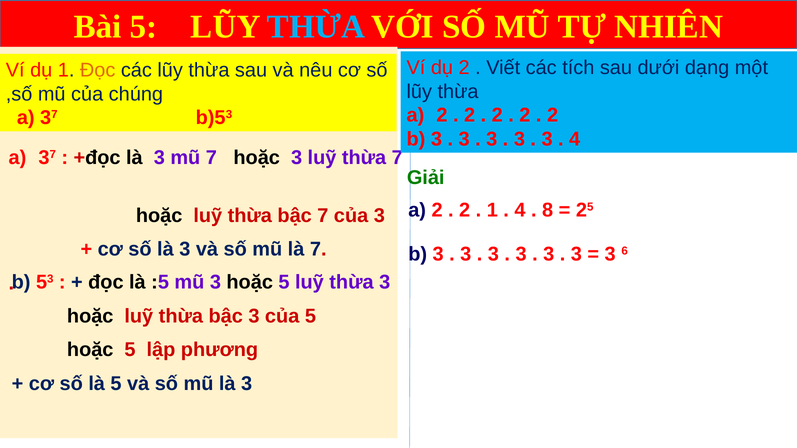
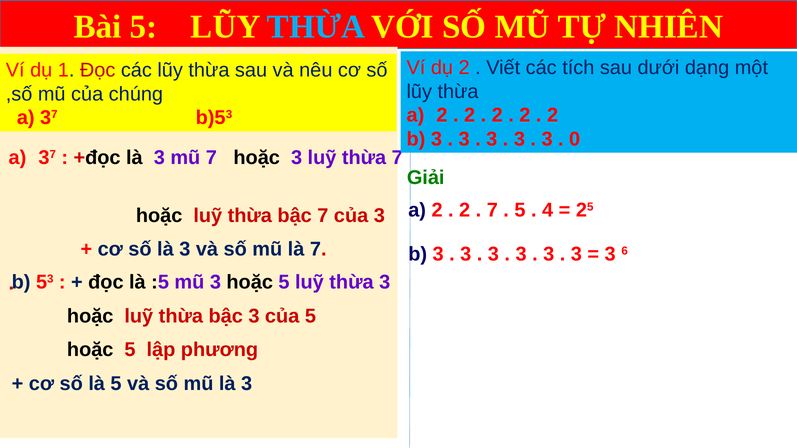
Đọc at (98, 70) colour: orange -> red
4 at (575, 139): 4 -> 0
1 at (492, 210): 1 -> 7
4 at (520, 210): 4 -> 5
8: 8 -> 4
